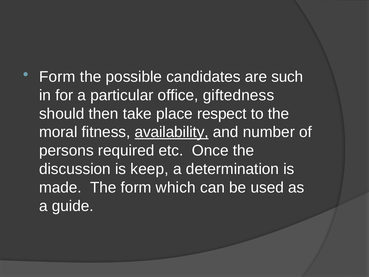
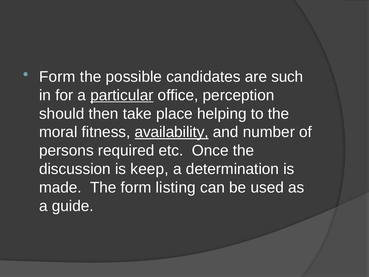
particular underline: none -> present
giftedness: giftedness -> perception
respect: respect -> helping
which: which -> listing
